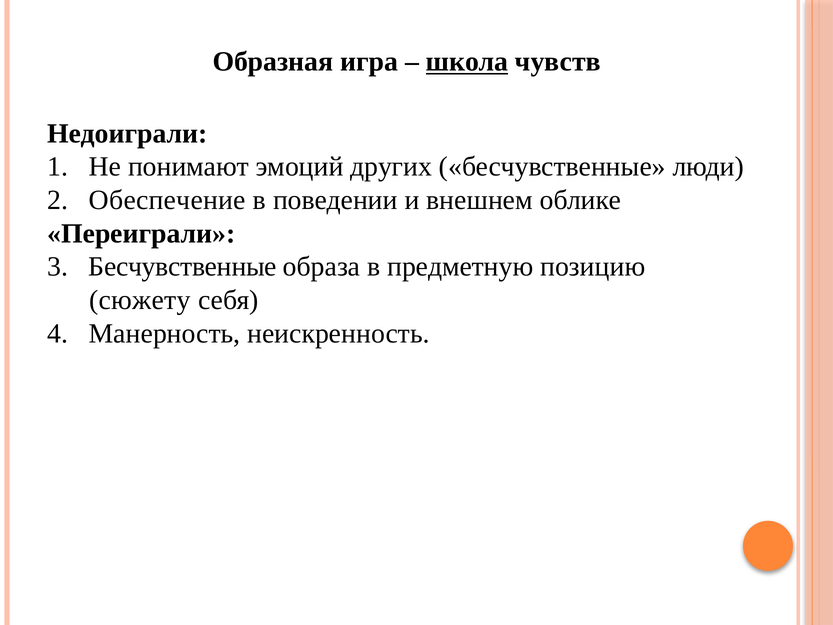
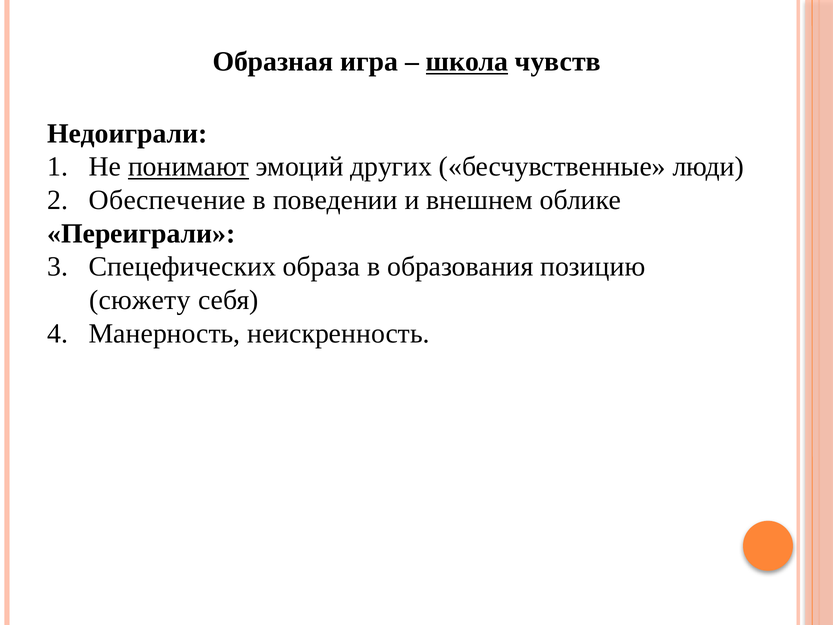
понимают underline: none -> present
Бесчувственные at (183, 267): Бесчувственные -> Спецефических
предметную: предметную -> образования
